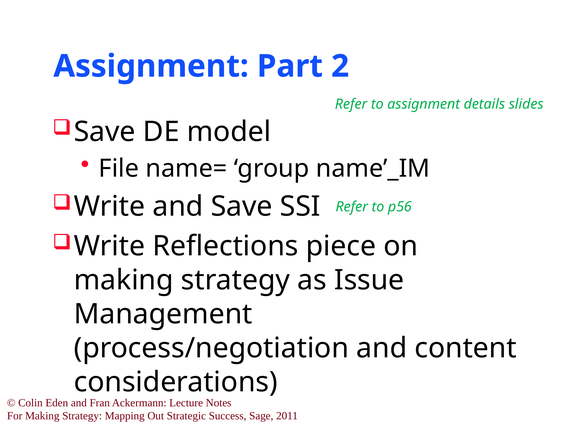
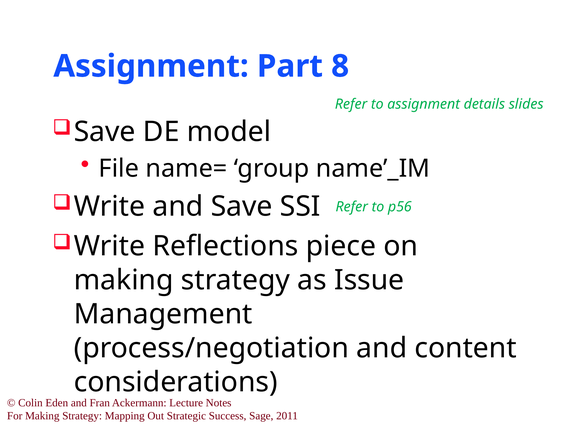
2: 2 -> 8
